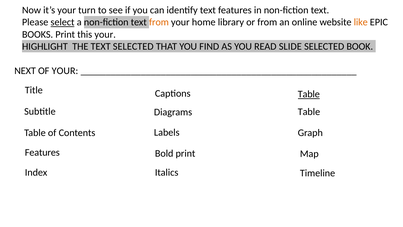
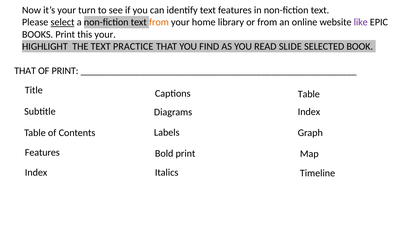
like colour: orange -> purple
TEXT SELECTED: SELECTED -> PRACTICE
NEXT at (25, 71): NEXT -> THAT
OF YOUR: YOUR -> PRINT
Table at (309, 94) underline: present -> none
Table at (309, 112): Table -> Index
